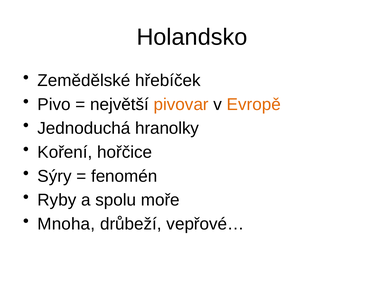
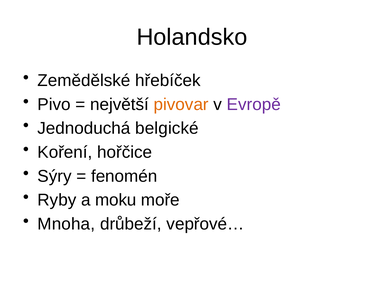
Evropě colour: orange -> purple
hranolky: hranolky -> belgické
spolu: spolu -> moku
